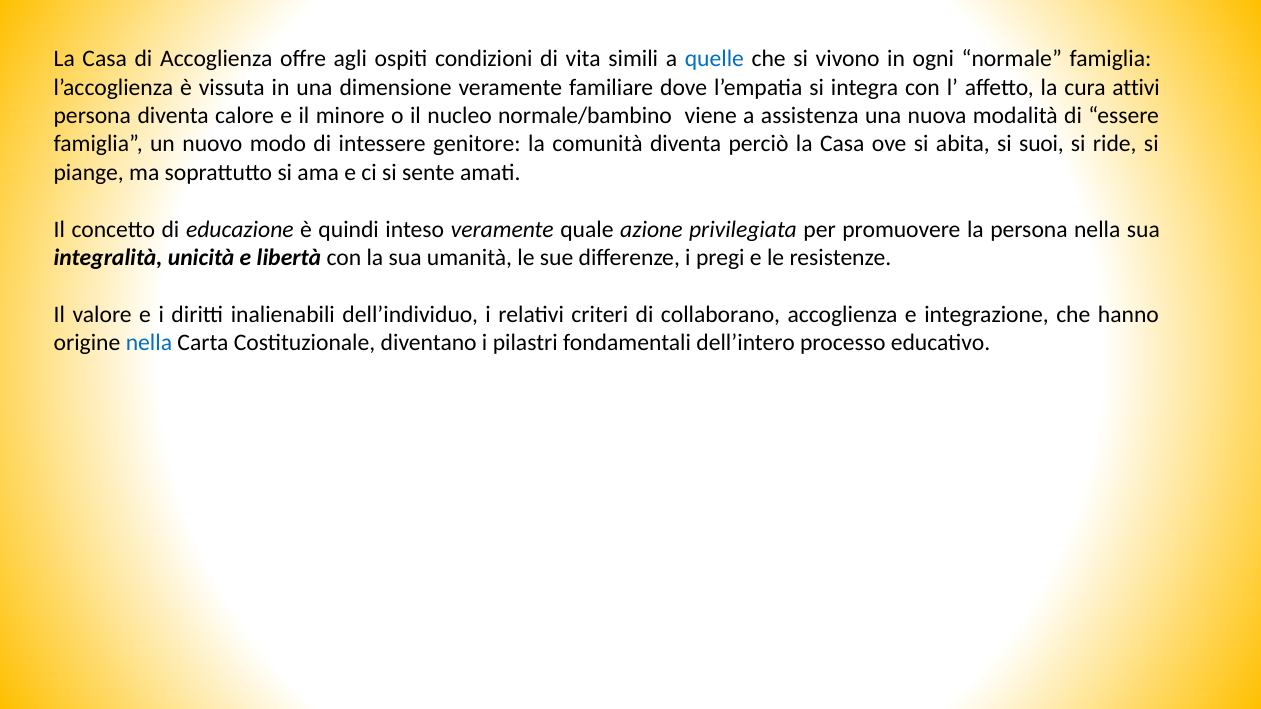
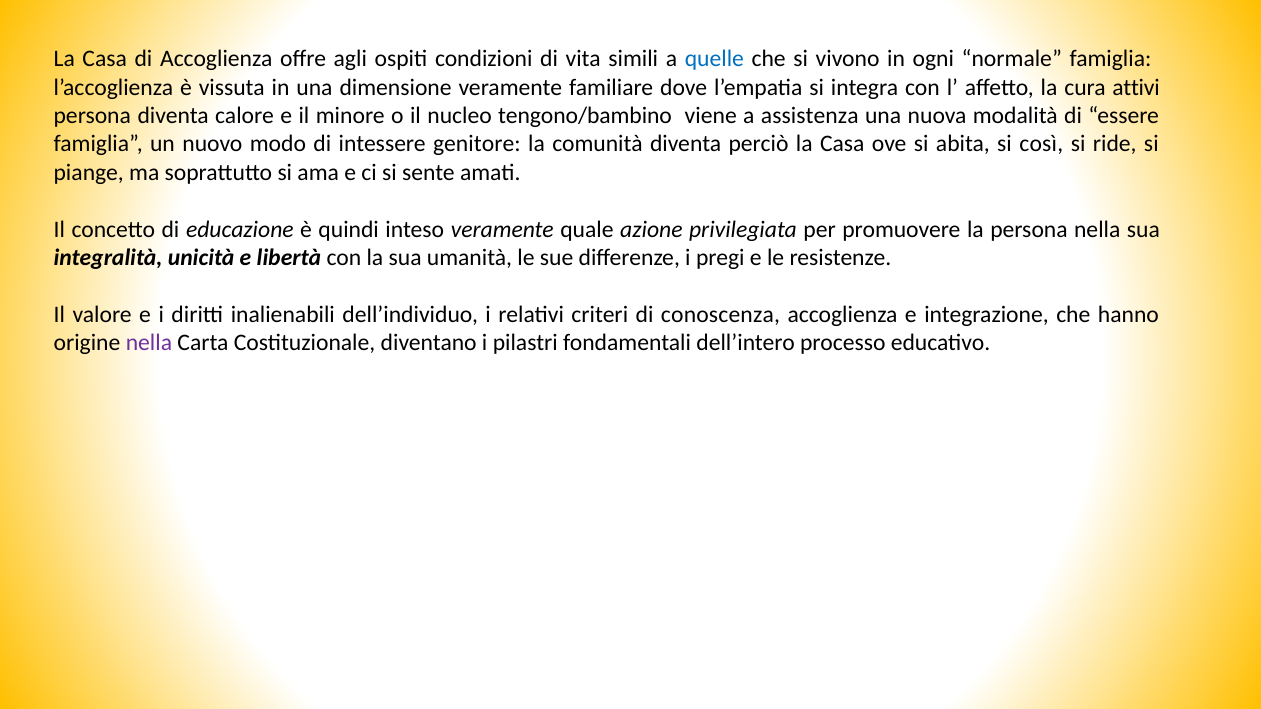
normale/bambino: normale/bambino -> tengono/bambino
suoi: suoi -> così
collaborano: collaborano -> conoscenza
nella at (149, 343) colour: blue -> purple
